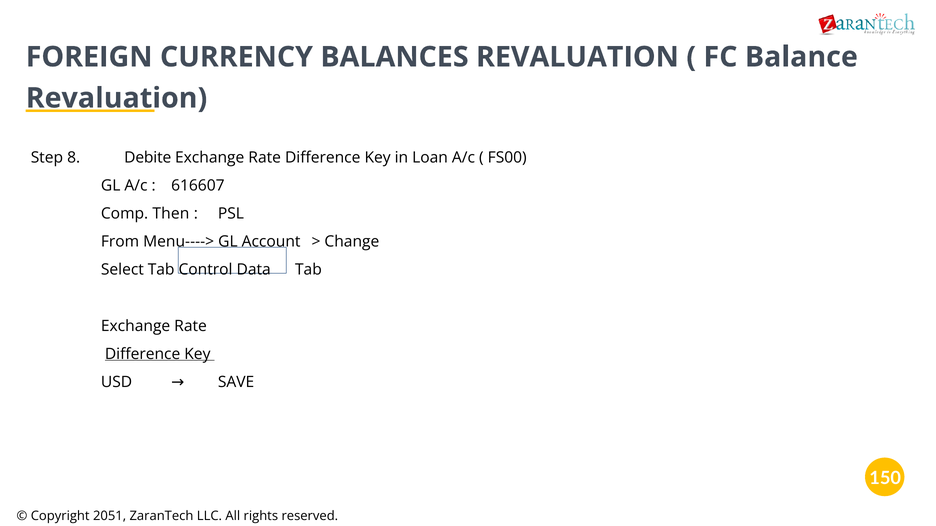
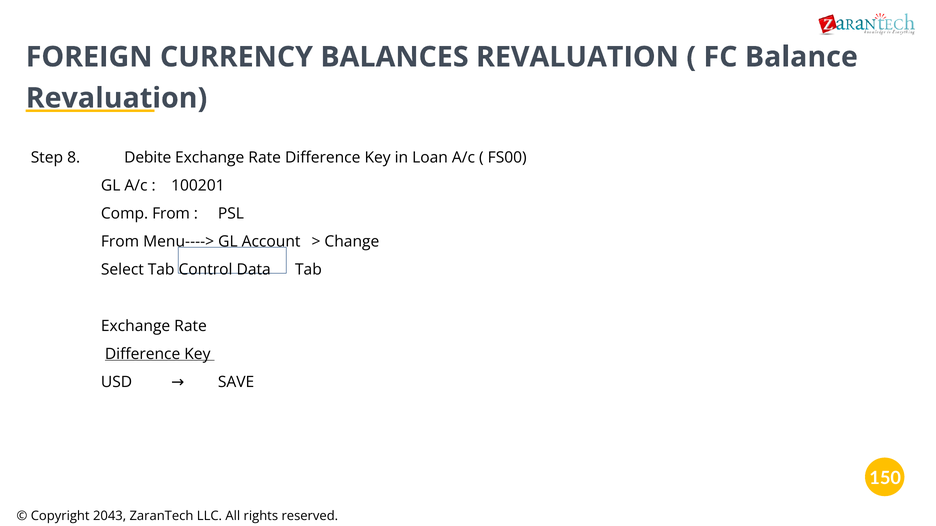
616607: 616607 -> 100201
Comp Then: Then -> From
2051: 2051 -> 2043
